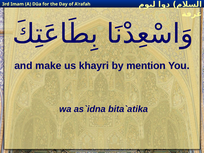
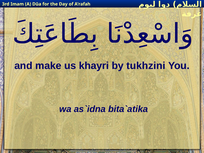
mention: mention -> tukhzini
